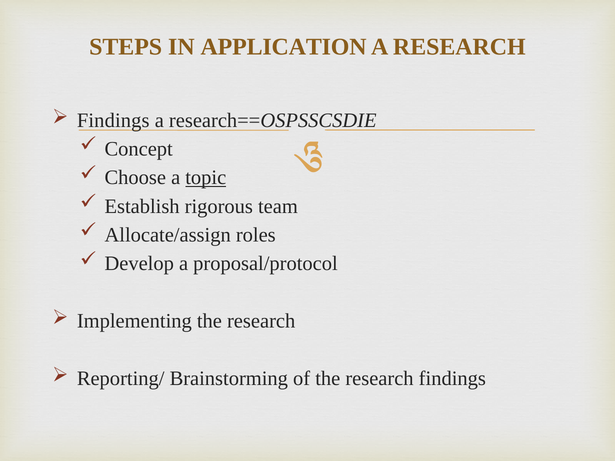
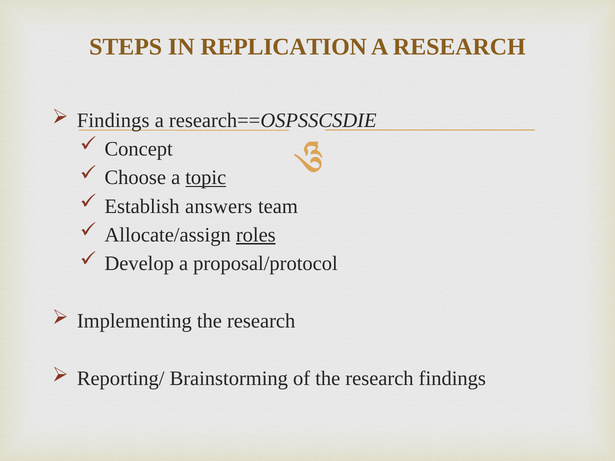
APPLICATION: APPLICATION -> REPLICATION
rigorous: rigorous -> answers
roles underline: none -> present
